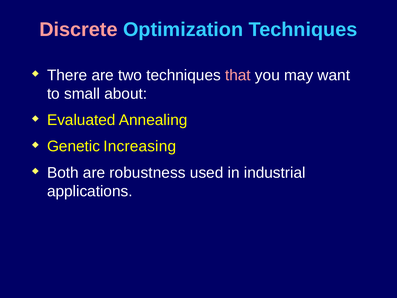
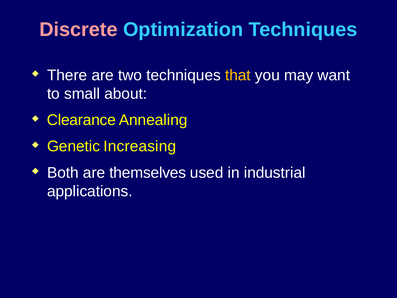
that colour: pink -> yellow
Evaluated: Evaluated -> Clearance
robustness: robustness -> themselves
